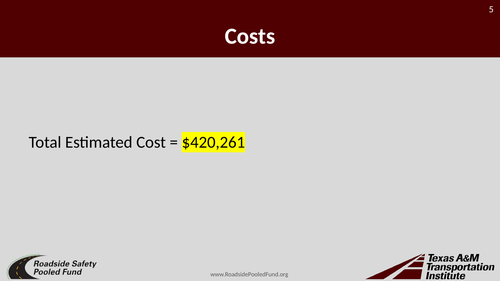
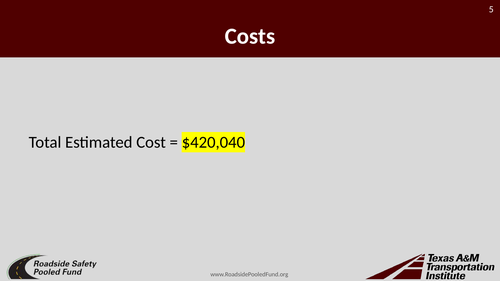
$420,261: $420,261 -> $420,040
